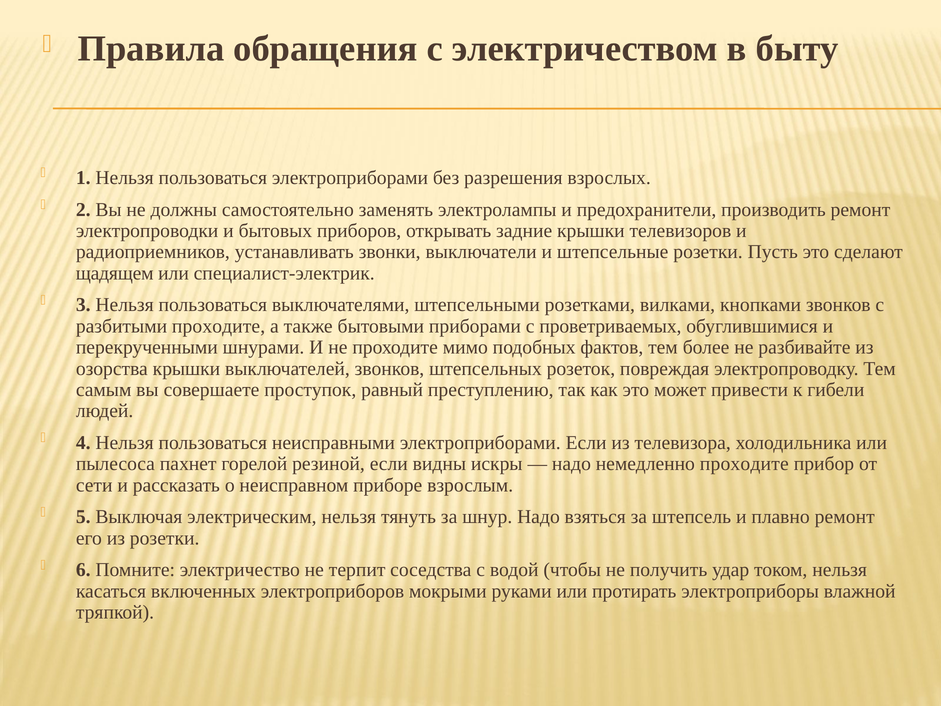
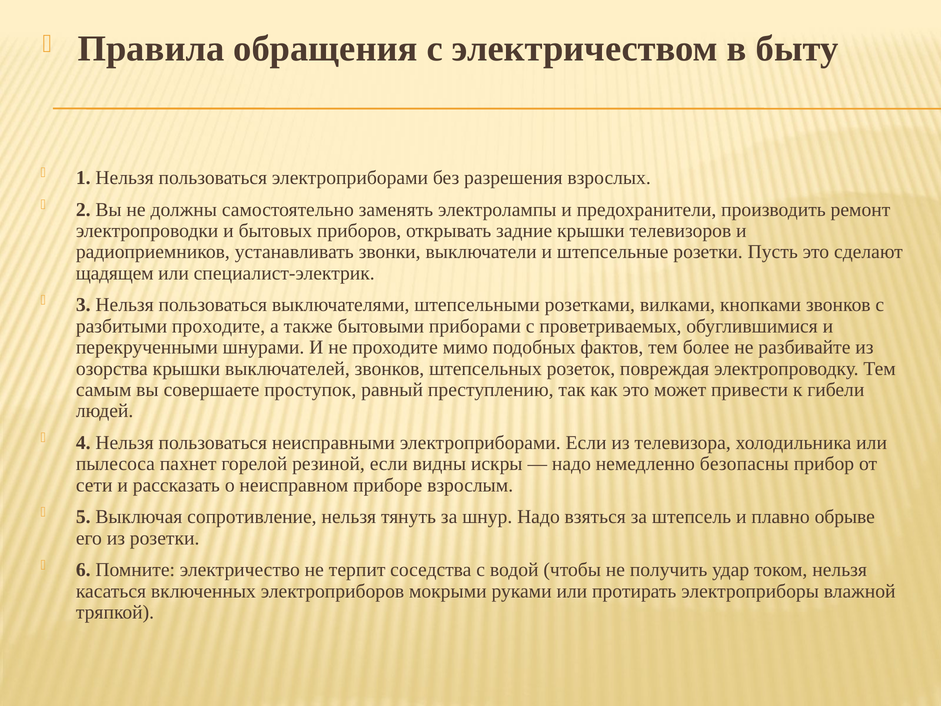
немедленно проходите: проходите -> безопасны
электрическим: электрическим -> сопротивление
плавно ремонт: ремонт -> обрыве
